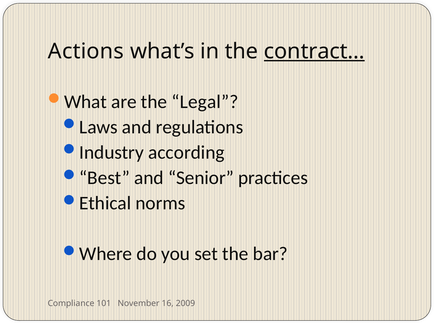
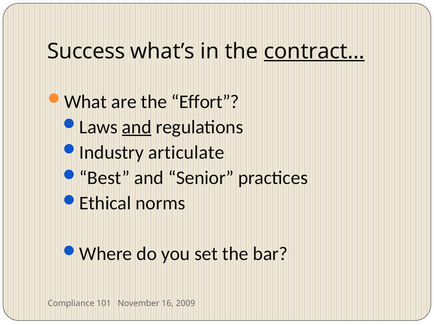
Actions: Actions -> Success
Legal: Legal -> Effort
and at (137, 127) underline: none -> present
according: according -> articulate
